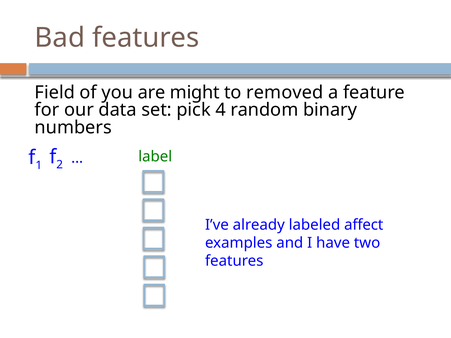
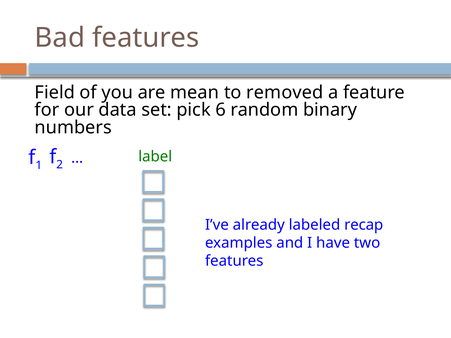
might: might -> mean
4: 4 -> 6
affect: affect -> recap
